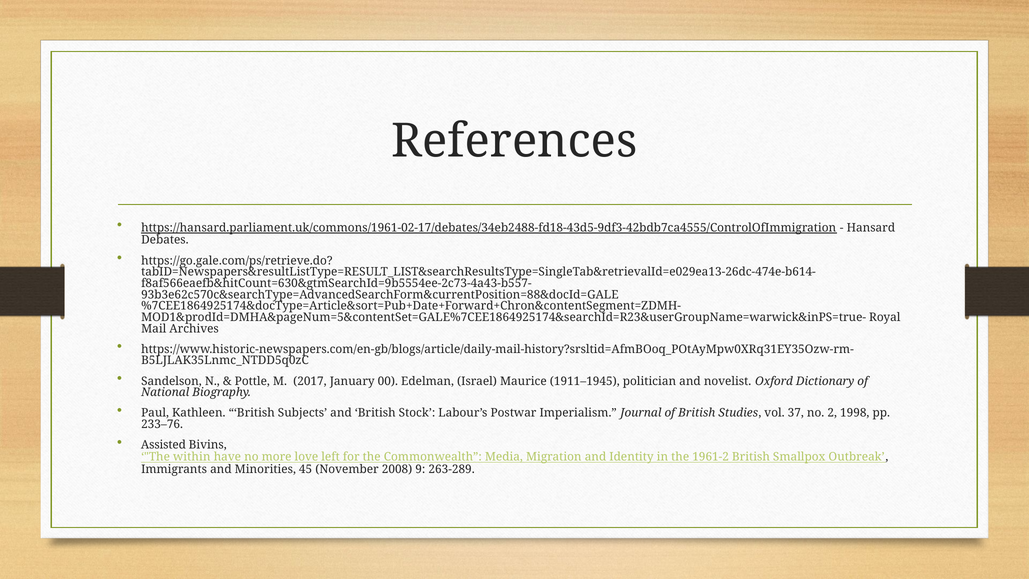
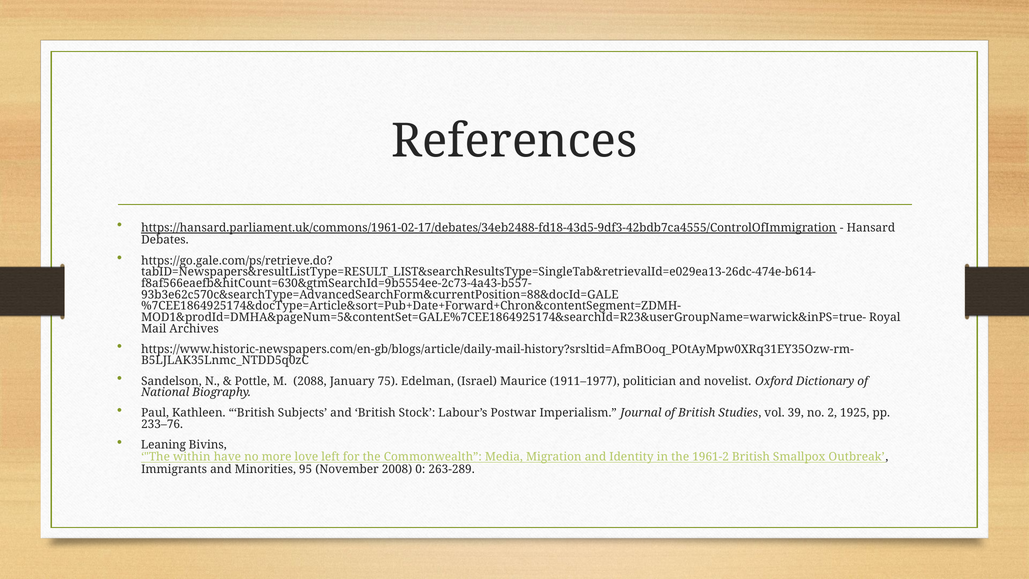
2017: 2017 -> 2088
00: 00 -> 75
1911–1945: 1911–1945 -> 1911–1977
37: 37 -> 39
1998: 1998 -> 1925
Assisted: Assisted -> Leaning
45: 45 -> 95
9: 9 -> 0
